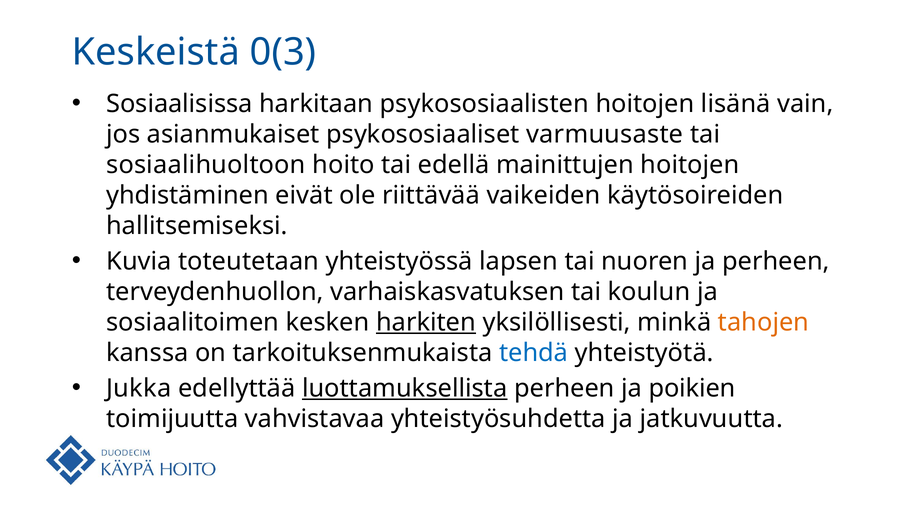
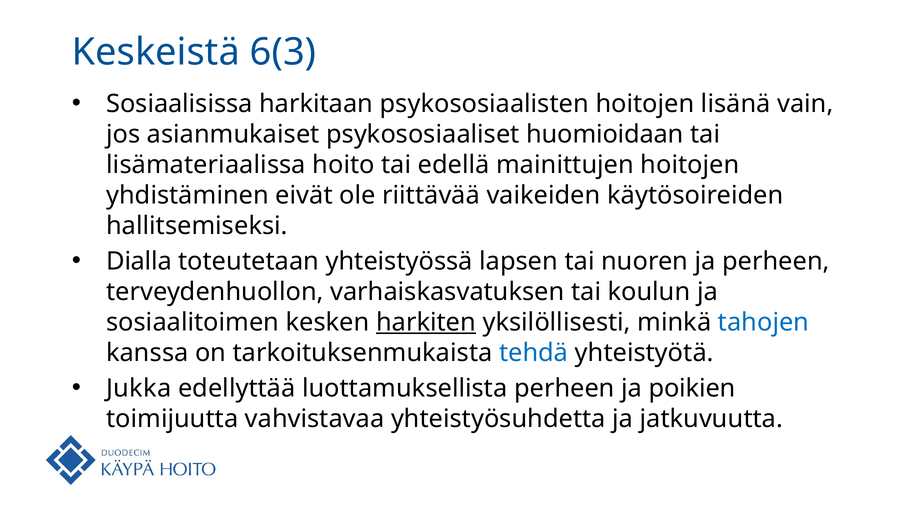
0(3: 0(3 -> 6(3
varmuusaste: varmuusaste -> huomioidaan
sosiaalihuoltoon: sosiaalihuoltoon -> lisämateriaalissa
Kuvia: Kuvia -> Dialla
tahojen colour: orange -> blue
luottamuksellista underline: present -> none
